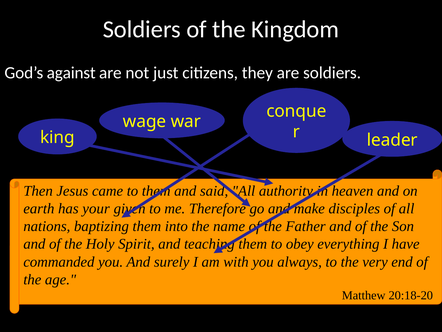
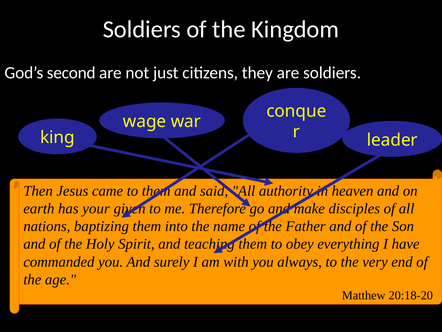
against: against -> second
